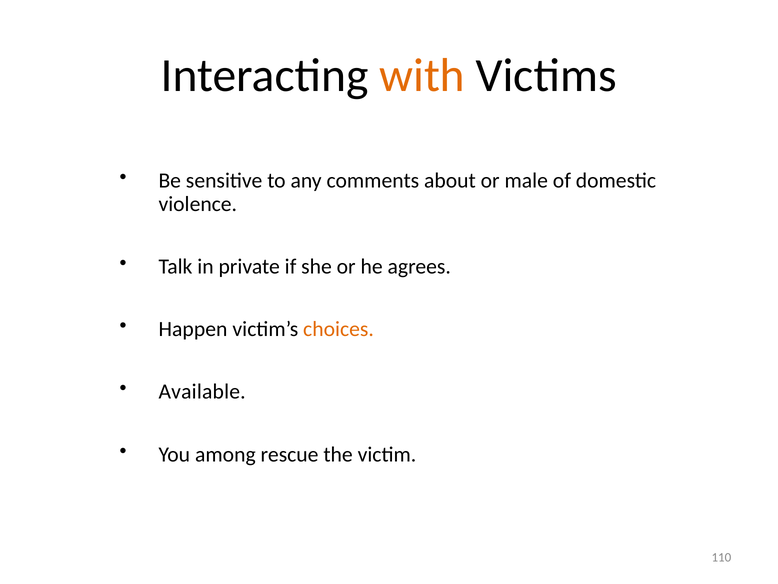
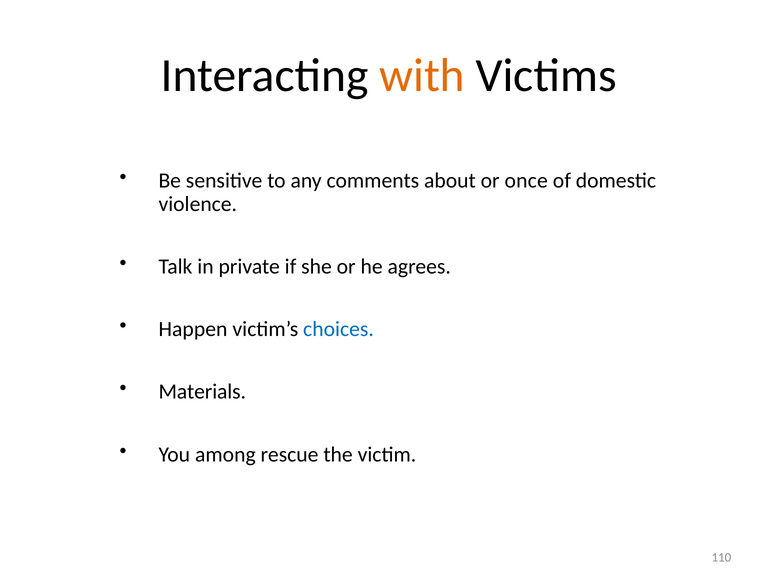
male: male -> once
choices colour: orange -> blue
Available: Available -> Materials
